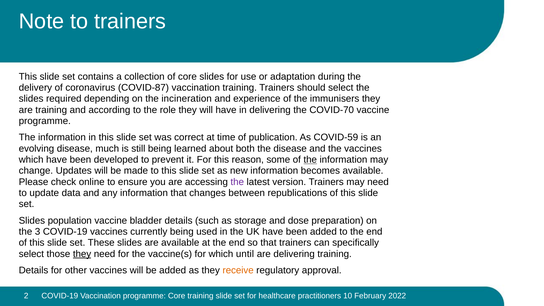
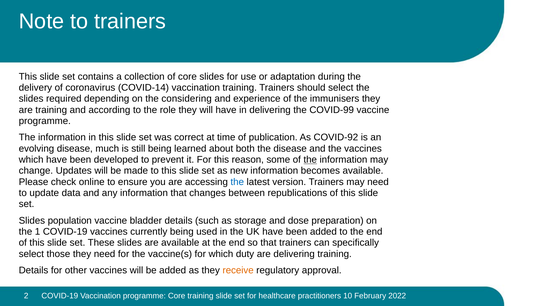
COVID-87: COVID-87 -> COVID-14
incineration: incineration -> considering
COVID-70: COVID-70 -> COVID-99
COVID-59: COVID-59 -> COVID-92
the at (237, 182) colour: purple -> blue
3: 3 -> 1
they at (82, 254) underline: present -> none
until: until -> duty
